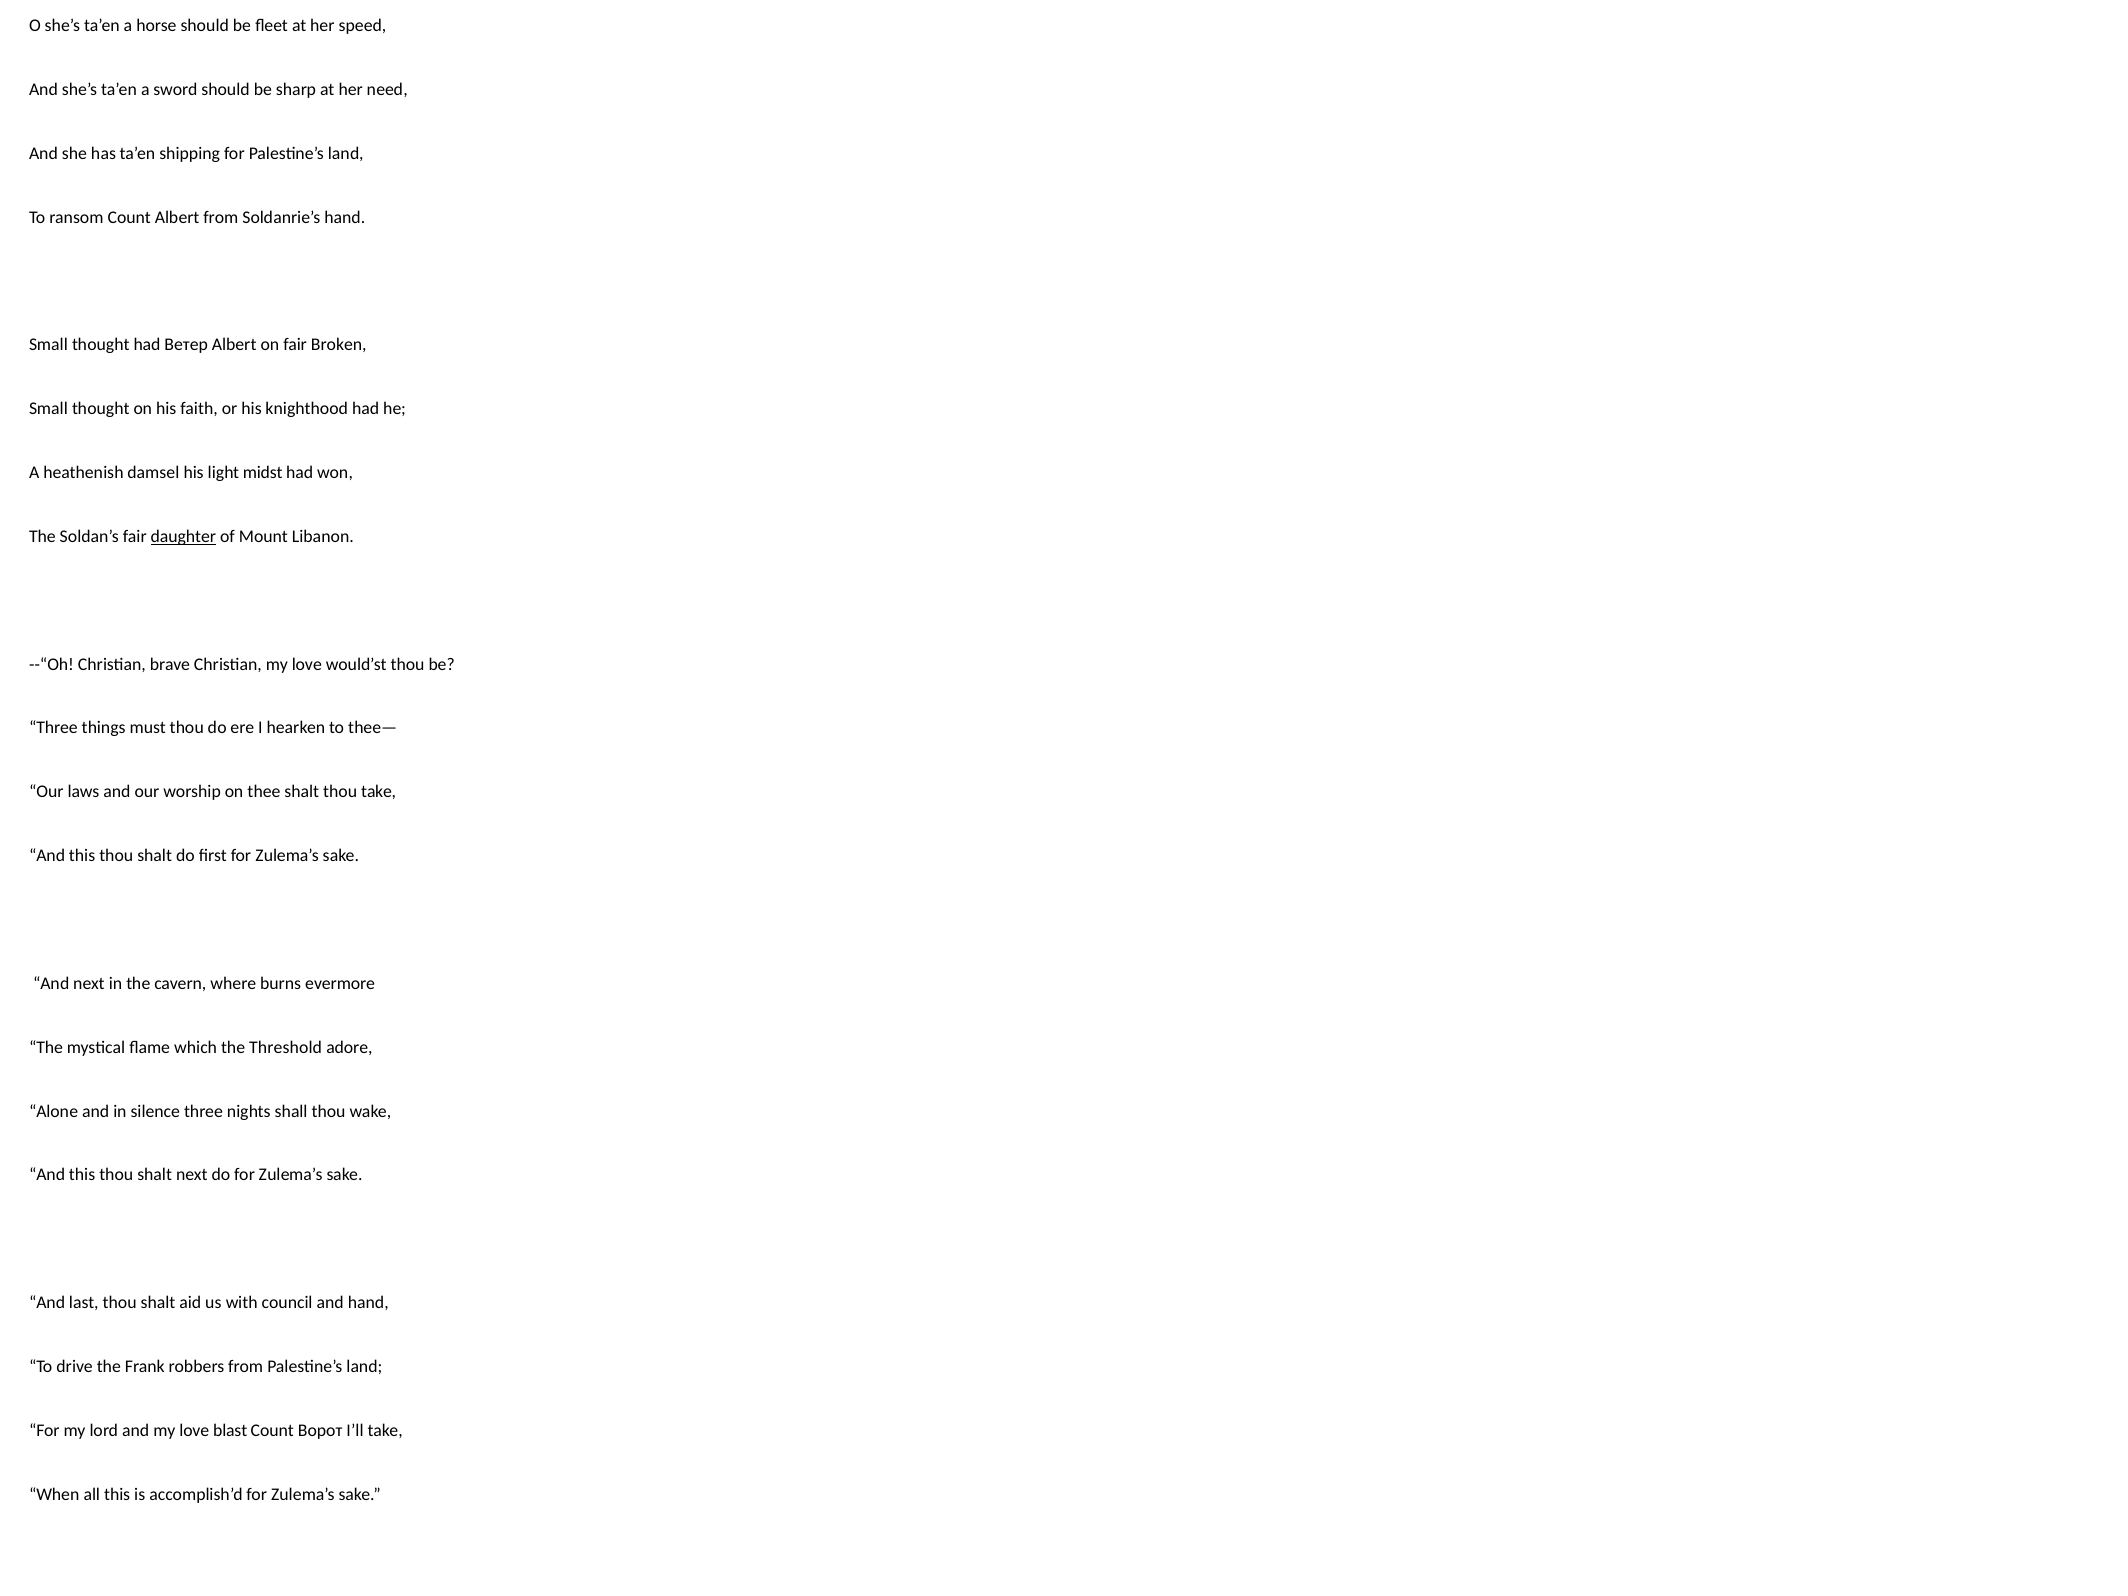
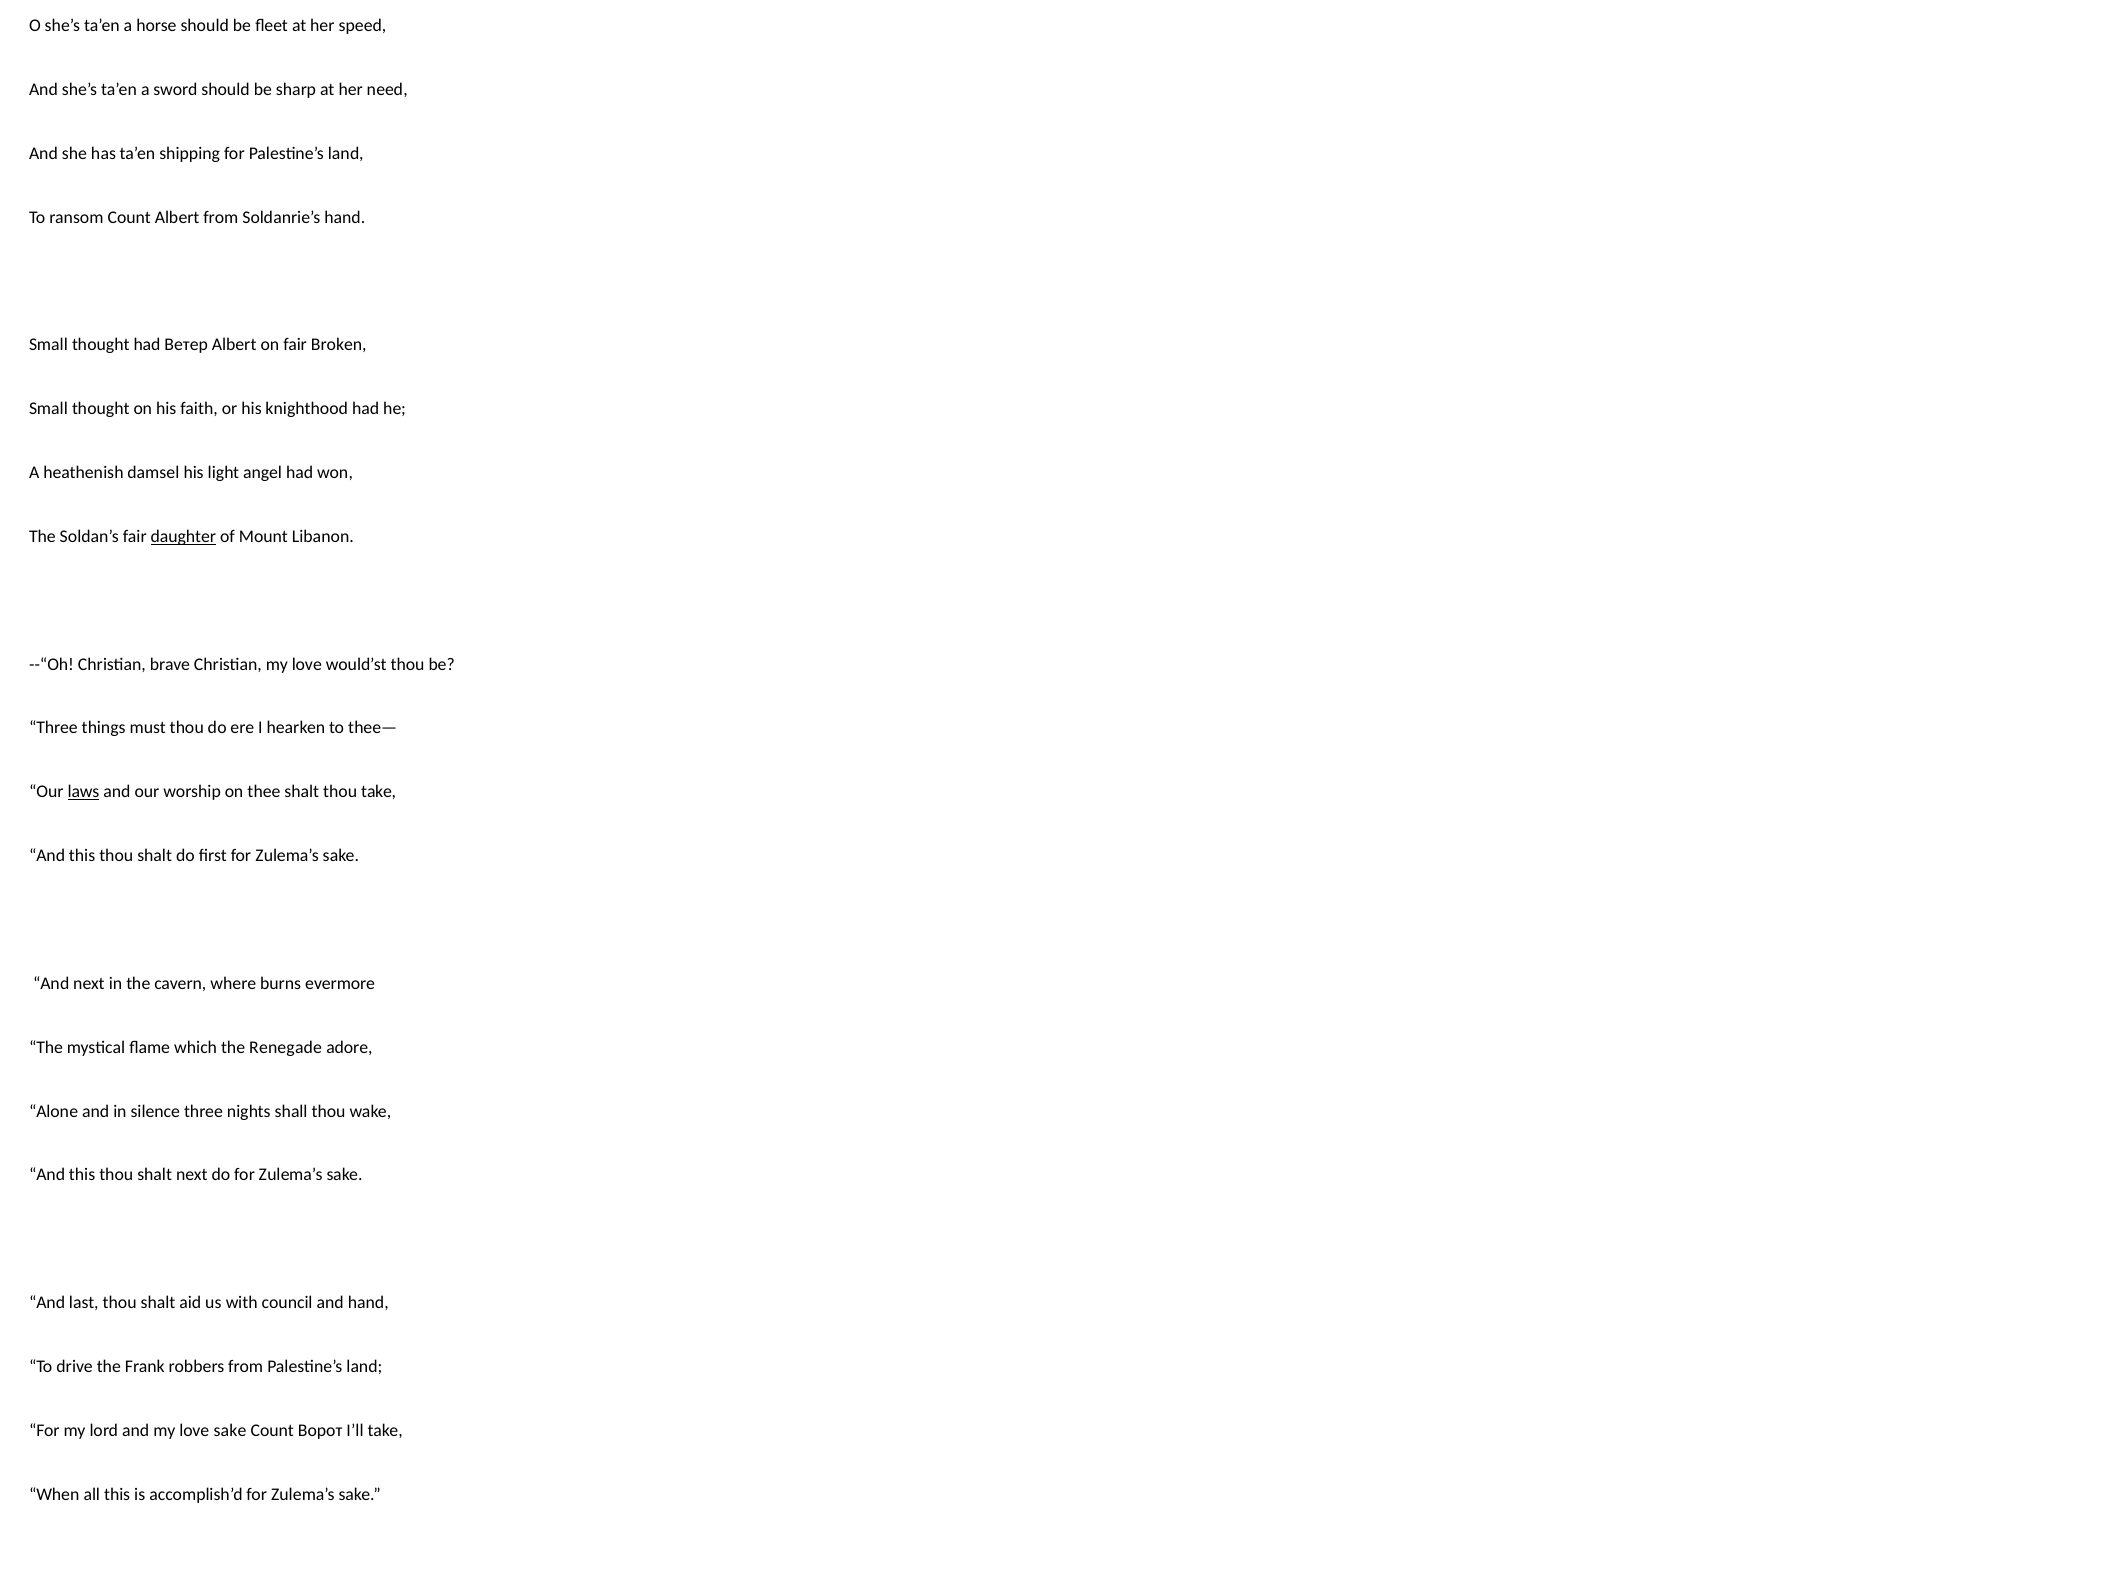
midst: midst -> angel
laws underline: none -> present
Threshold: Threshold -> Renegade
love blast: blast -> sake
